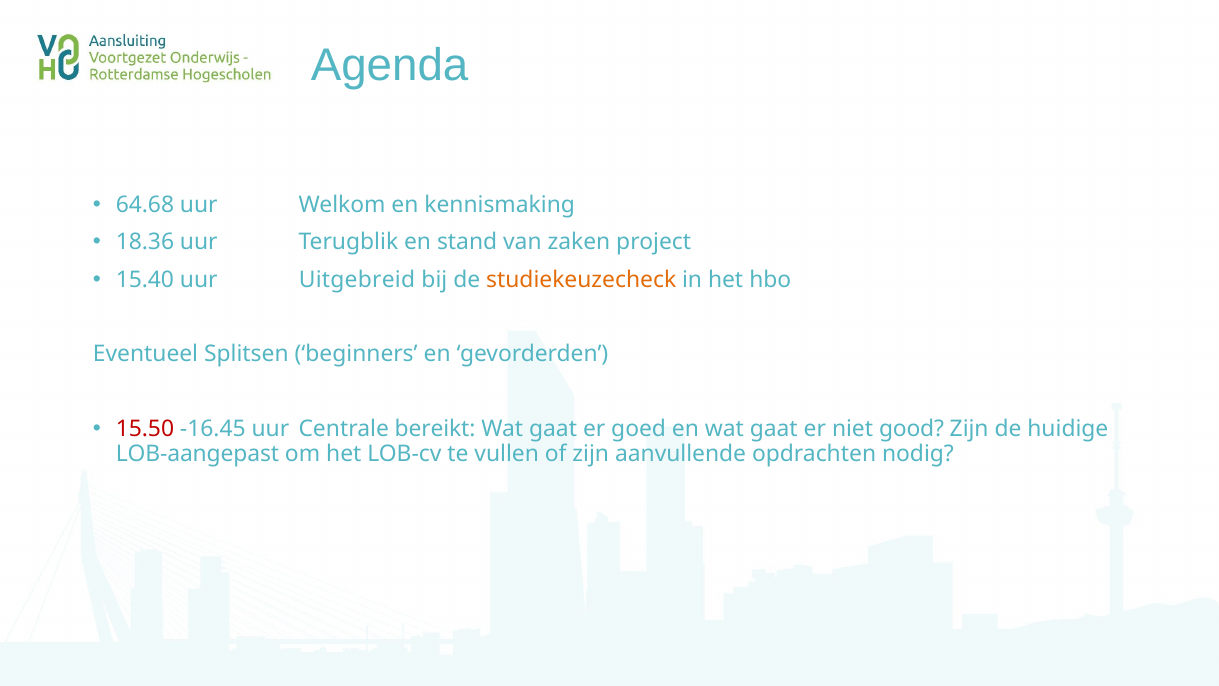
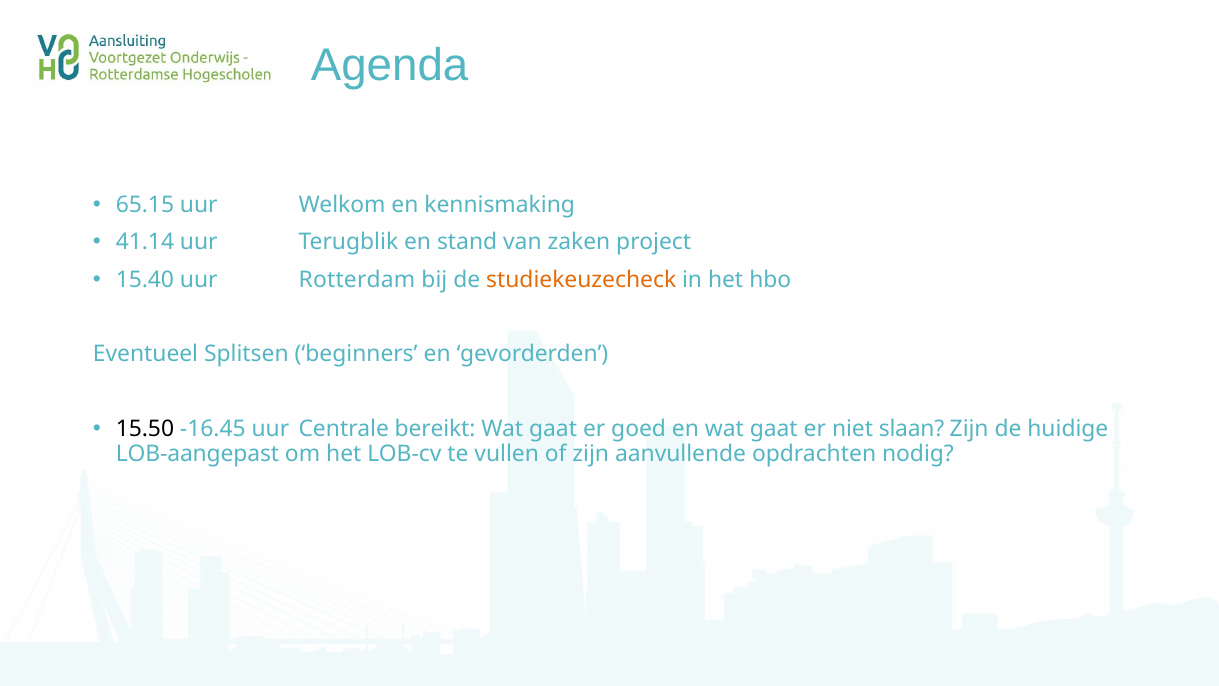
64.68: 64.68 -> 65.15
18.36: 18.36 -> 41.14
Uitgebreid: Uitgebreid -> Rotterdam
15.50 colour: red -> black
good: good -> slaan
